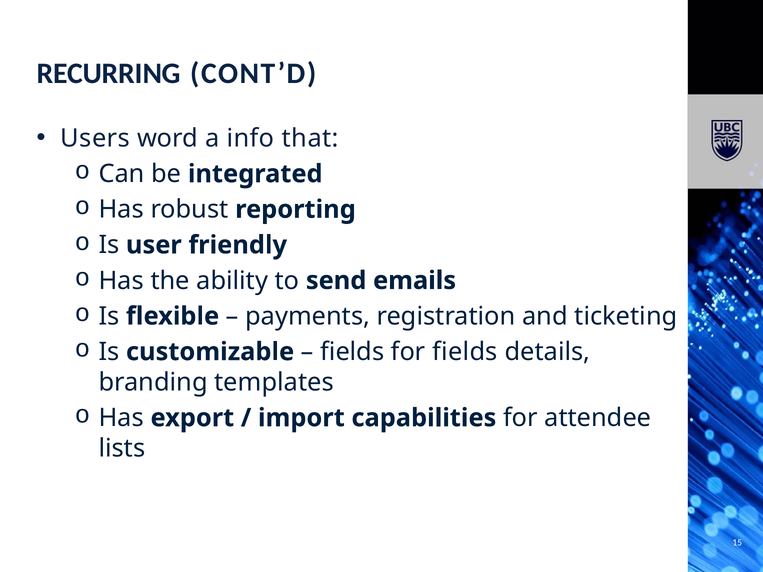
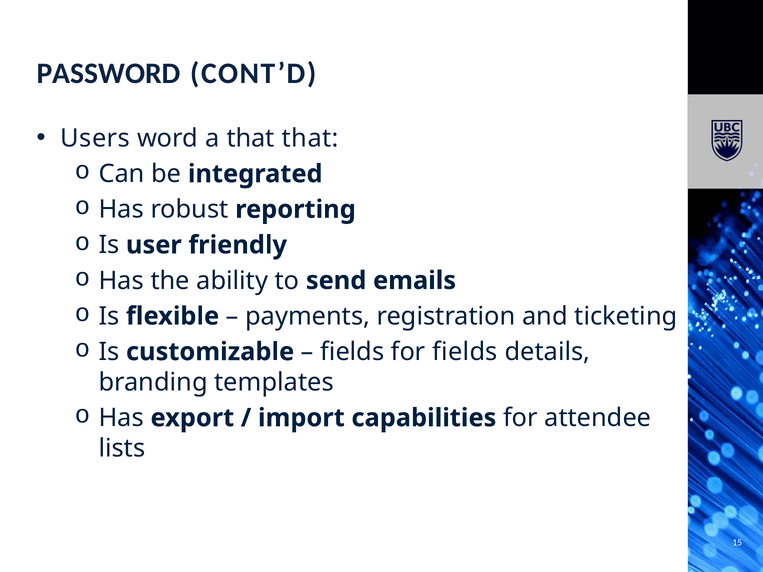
RECURRING: RECURRING -> PASSWORD
a info: info -> that
